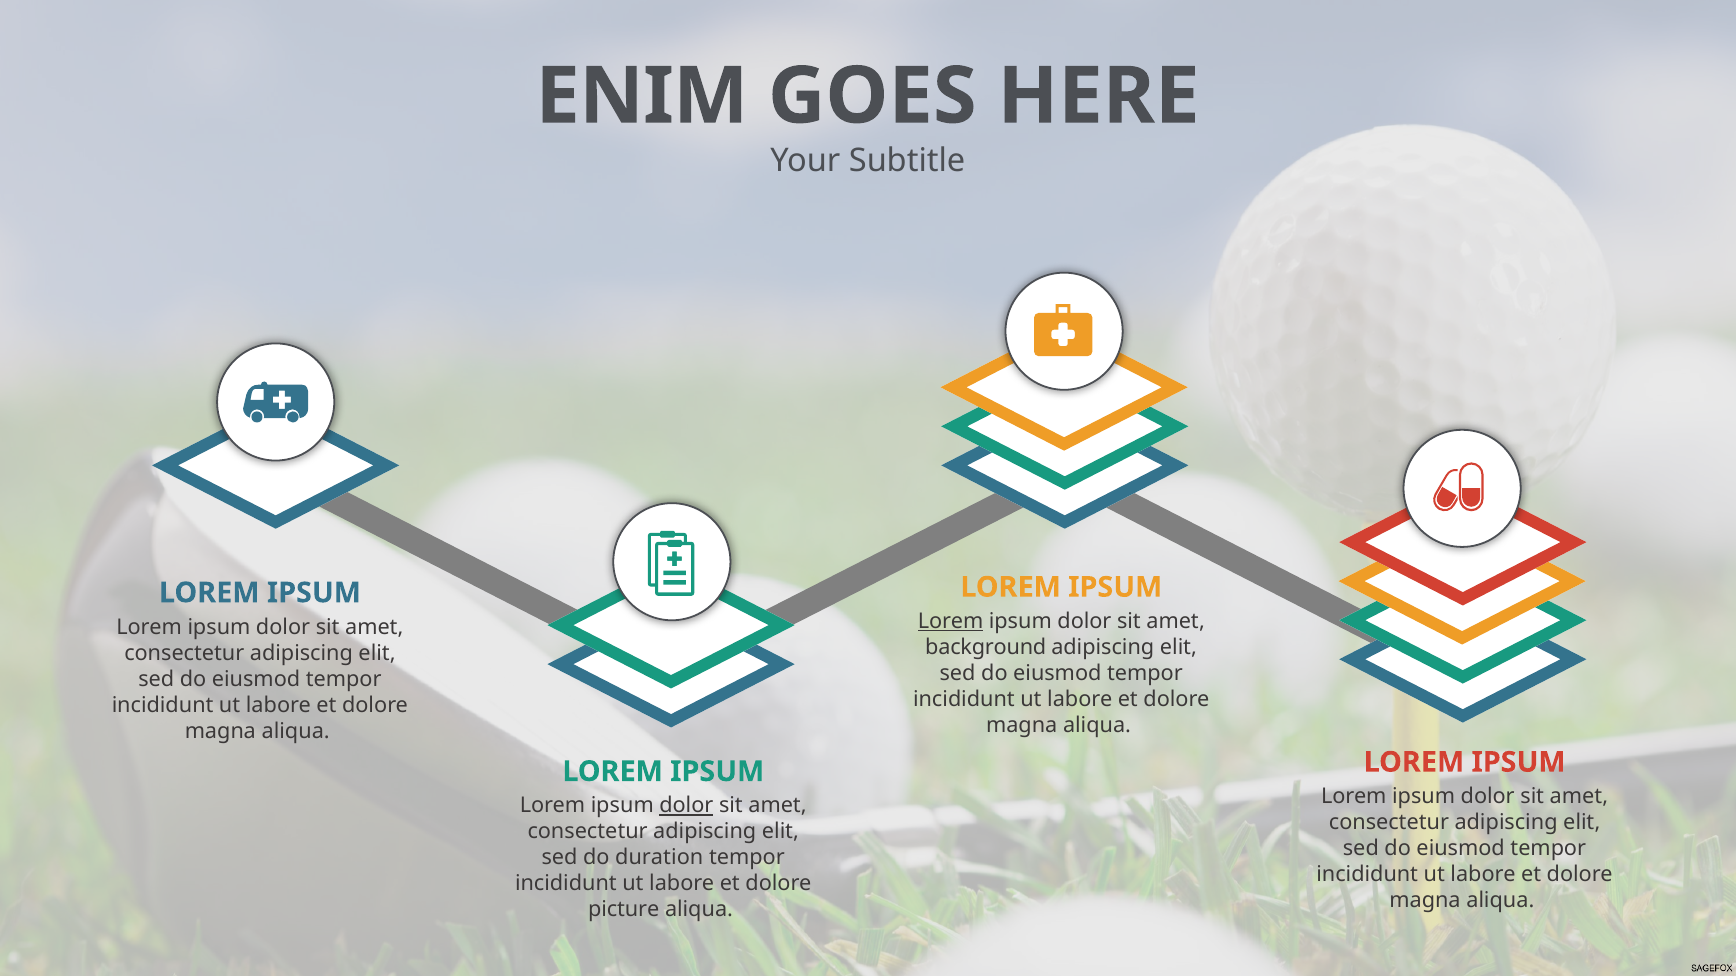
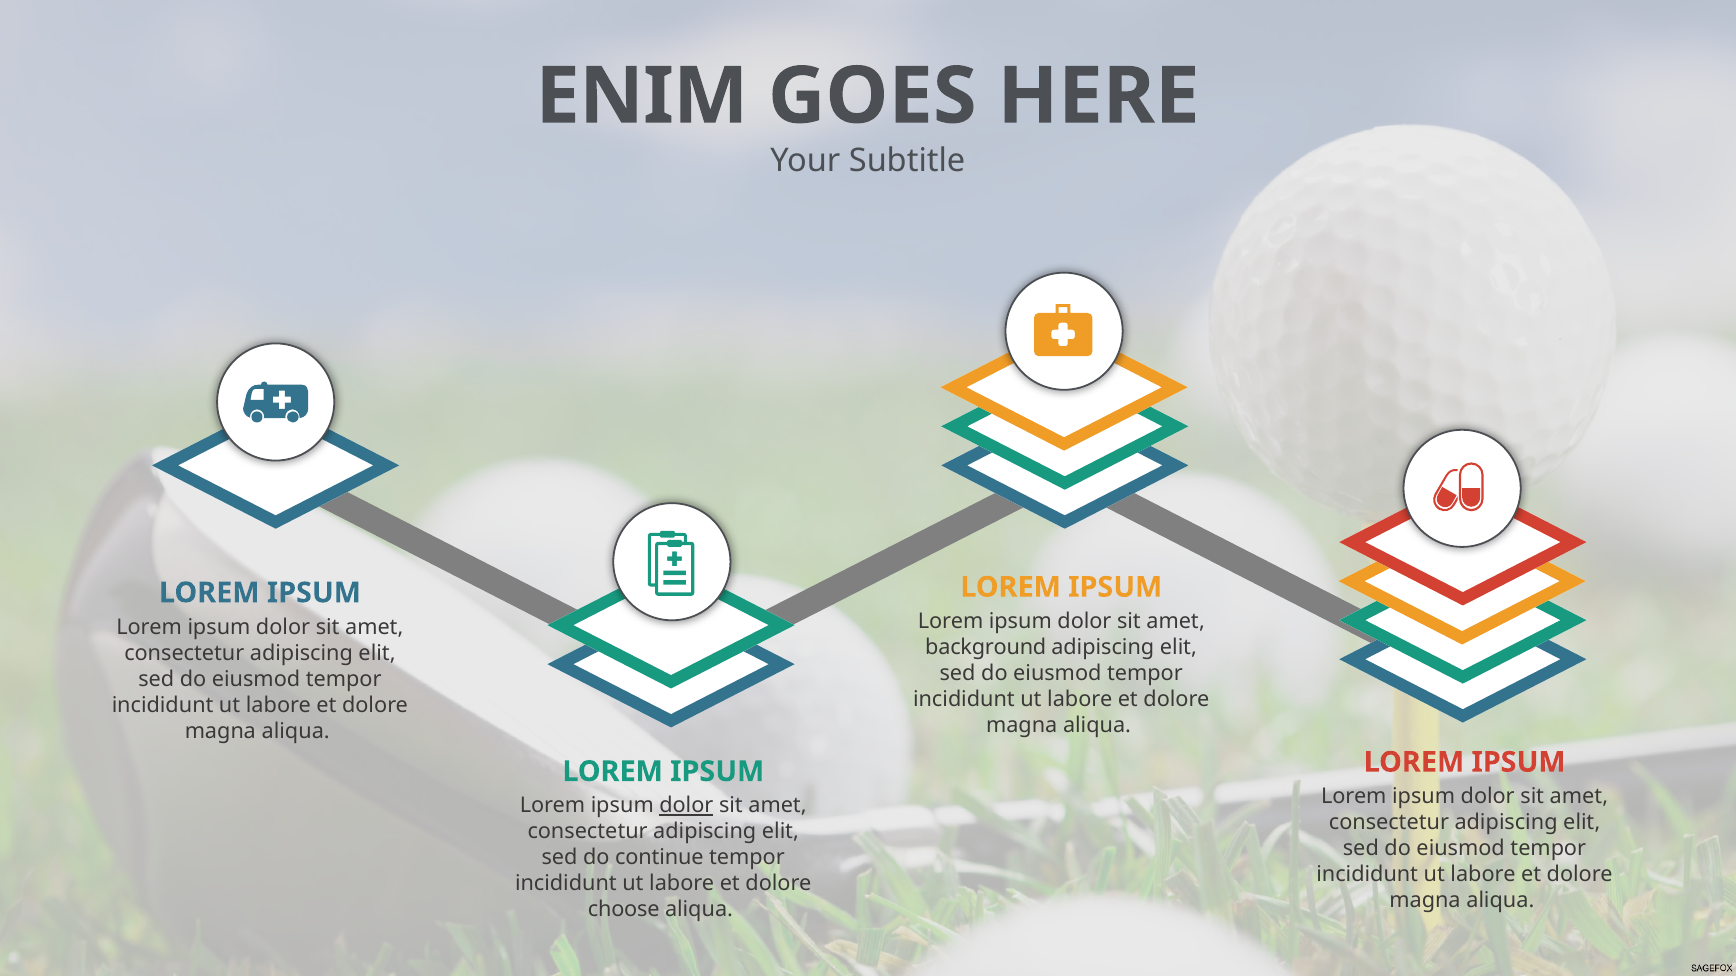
Lorem at (951, 622) underline: present -> none
duration: duration -> continue
picture: picture -> choose
